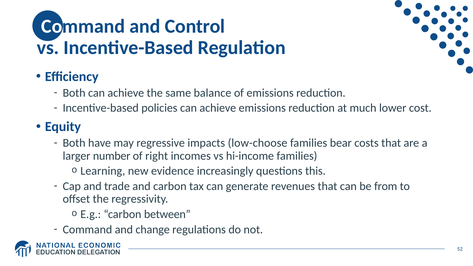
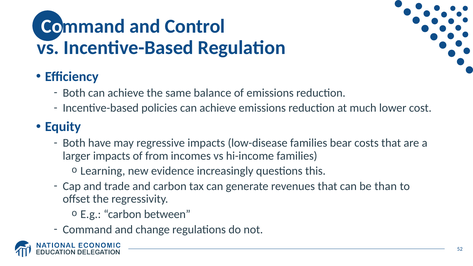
low-choose: low-choose -> low-disease
larger number: number -> impacts
right: right -> from
from: from -> than
